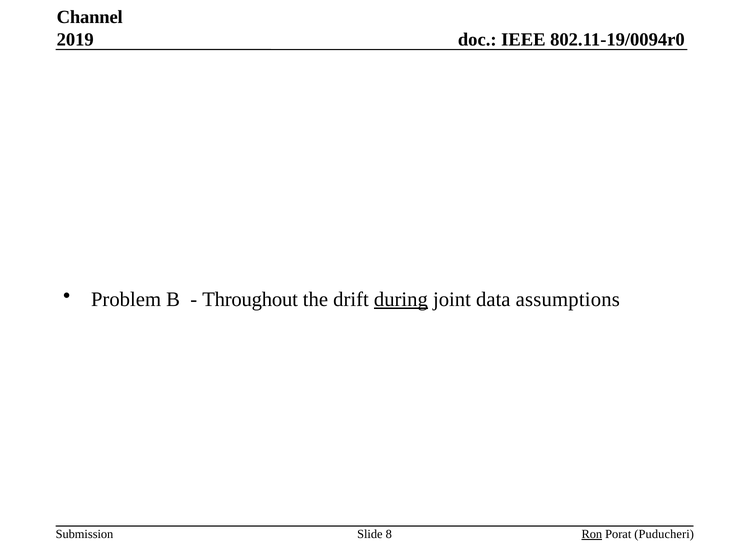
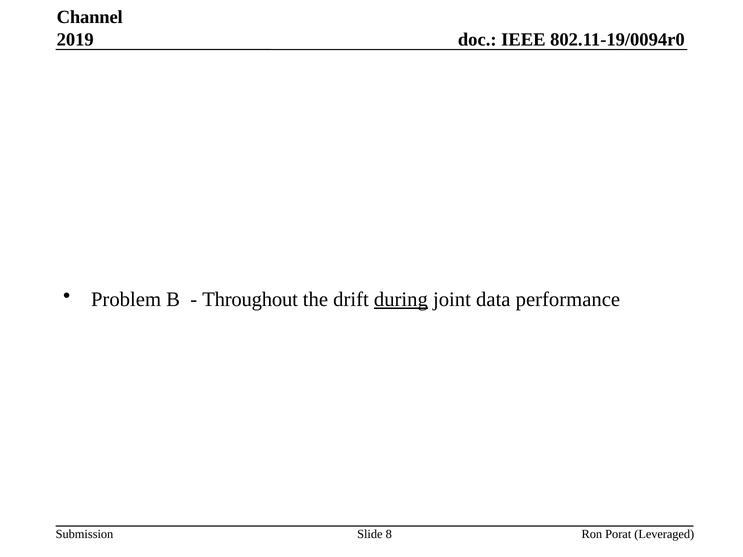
assumptions: assumptions -> performance
Ron underline: present -> none
Puducheri: Puducheri -> Leveraged
